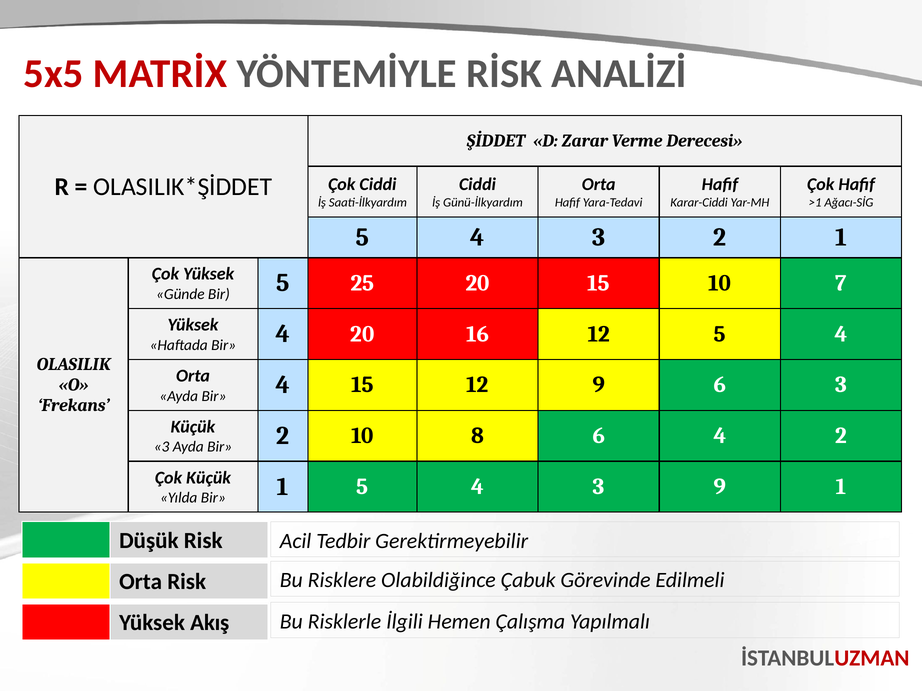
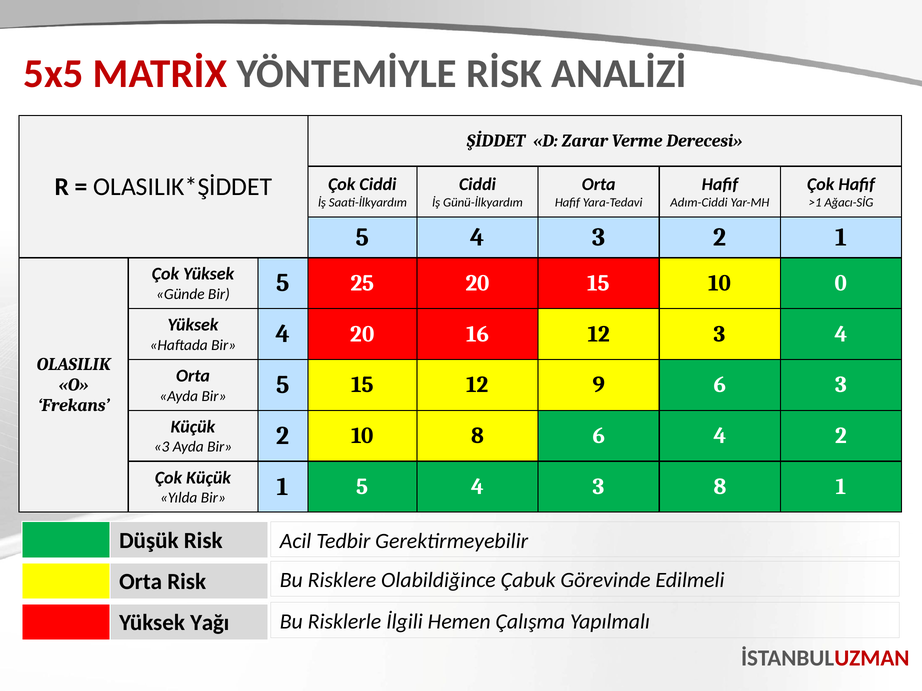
Karar-Ciddi: Karar-Ciddi -> Adım-Ciddi
7: 7 -> 0
12 5: 5 -> 3
Ayda Bir 4: 4 -> 5
3 9: 9 -> 8
Akış: Akış -> Yağı
